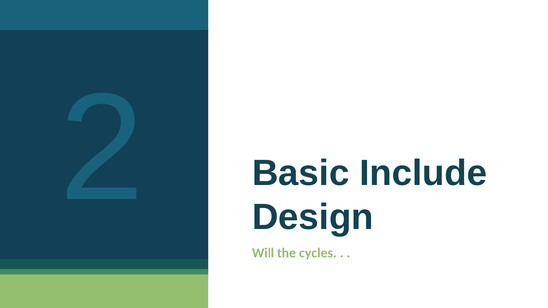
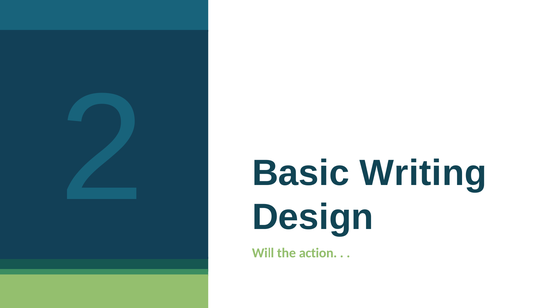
Include: Include -> Writing
cycles: cycles -> action
